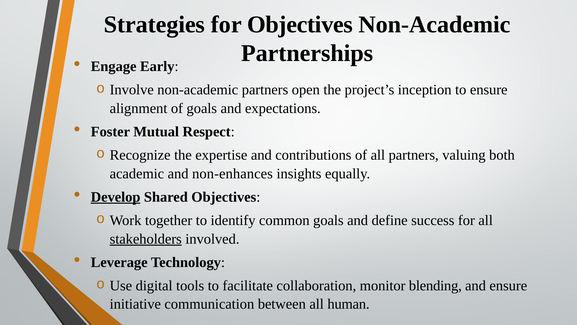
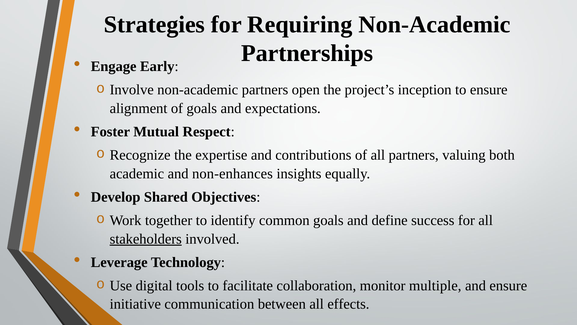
for Objectives: Objectives -> Requiring
Develop underline: present -> none
blending: blending -> multiple
human: human -> effects
